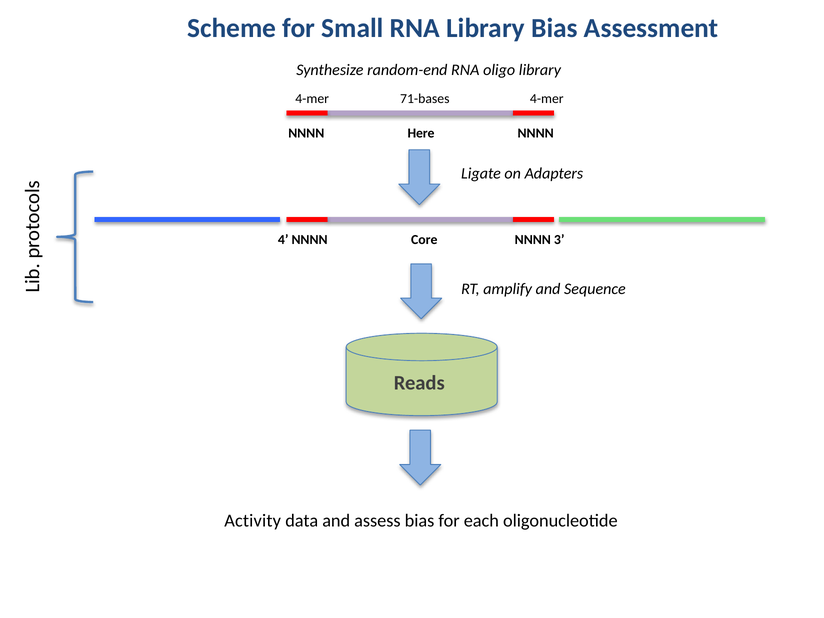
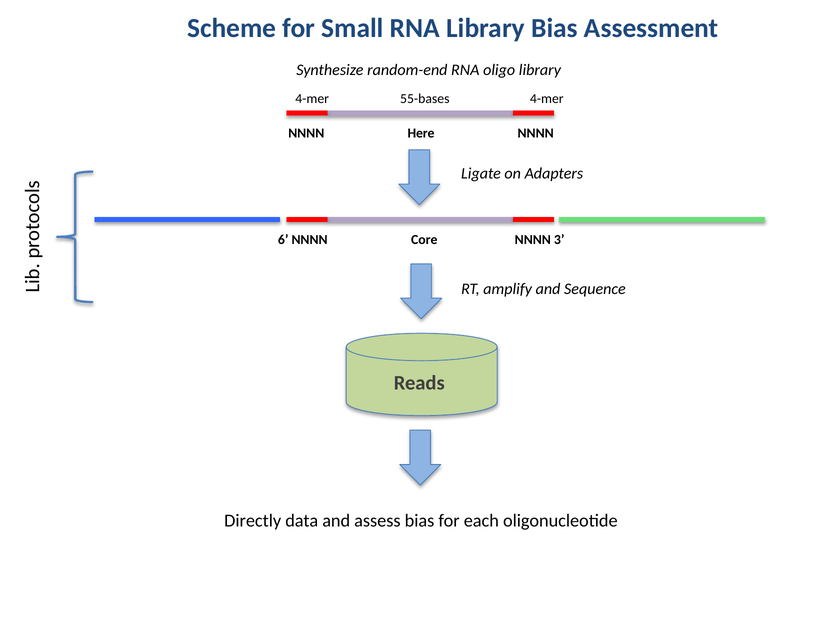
71-bases: 71-bases -> 55-bases
4: 4 -> 6
Activity: Activity -> Directly
